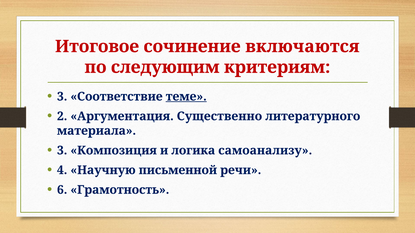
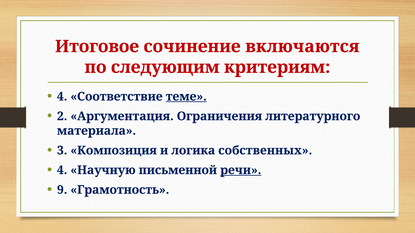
3 at (62, 97): 3 -> 4
Существенно: Существенно -> Ограничения
самоанализу: самоанализу -> собственных
речи underline: none -> present
6: 6 -> 9
